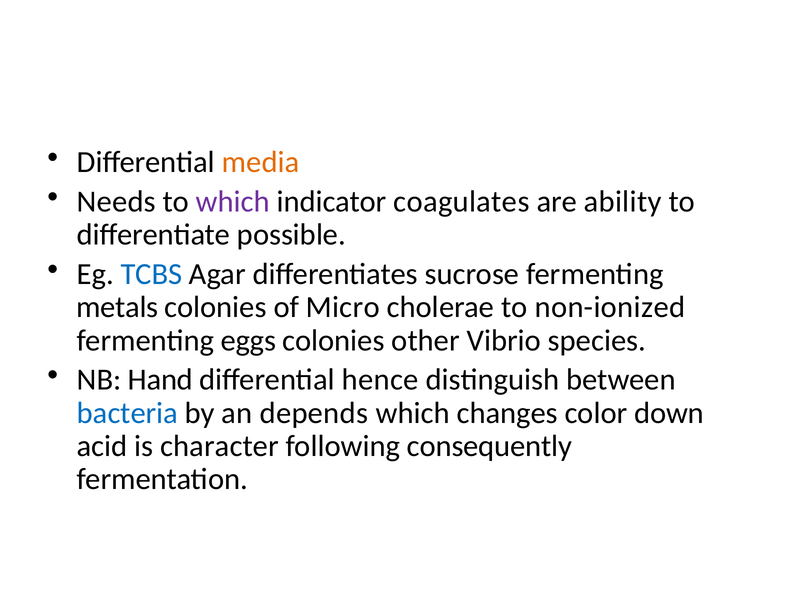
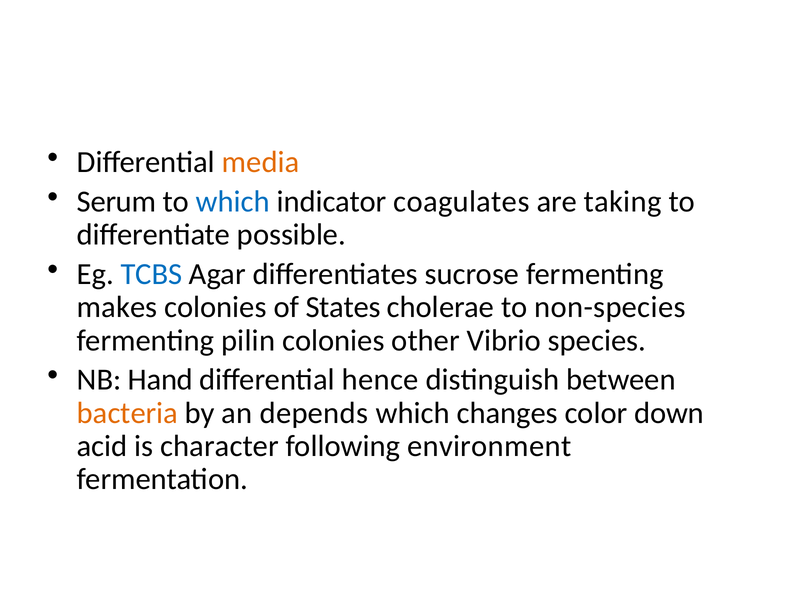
Needs: Needs -> Serum
which at (233, 202) colour: purple -> blue
ability: ability -> taking
metals: metals -> makes
Micro: Micro -> States
non-ionized: non-ionized -> non-species
eggs: eggs -> pilin
bacteria colour: blue -> orange
consequently: consequently -> environment
